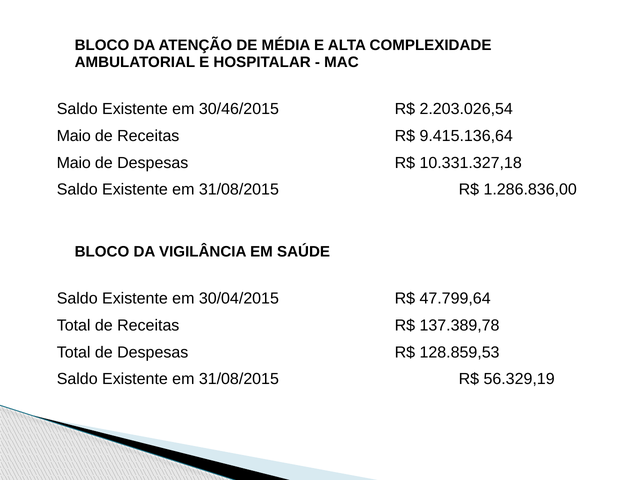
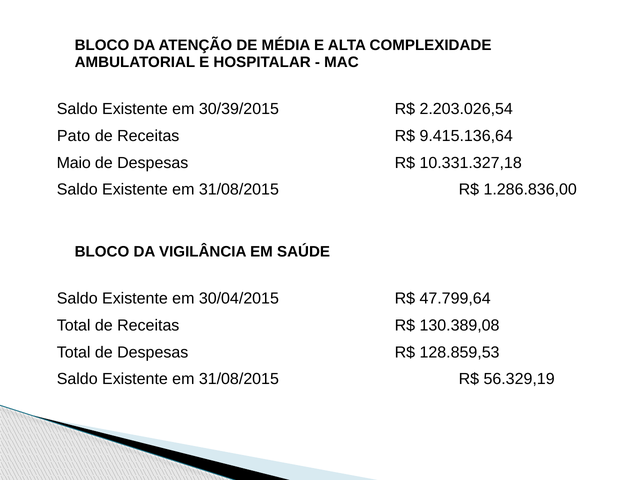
30/46/2015: 30/46/2015 -> 30/39/2015
Maio at (74, 136): Maio -> Pato
137.389,78: 137.389,78 -> 130.389,08
